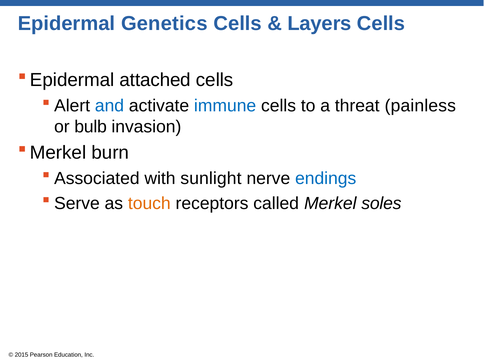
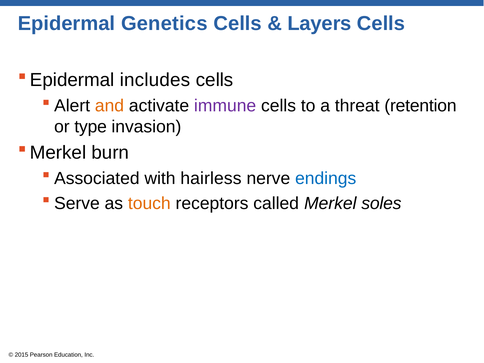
attached: attached -> includes
and colour: blue -> orange
immune colour: blue -> purple
painless: painless -> retention
bulb: bulb -> type
sunlight: sunlight -> hairless
